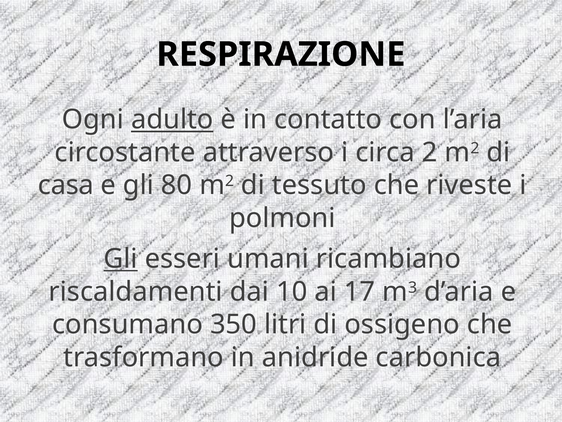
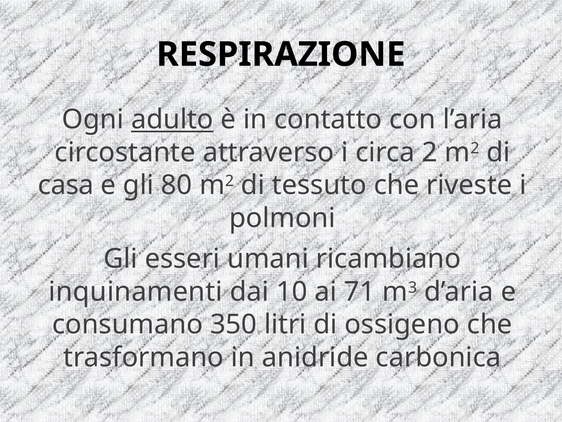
Gli at (121, 259) underline: present -> none
riscaldamenti: riscaldamenti -> inquinamenti
17: 17 -> 71
